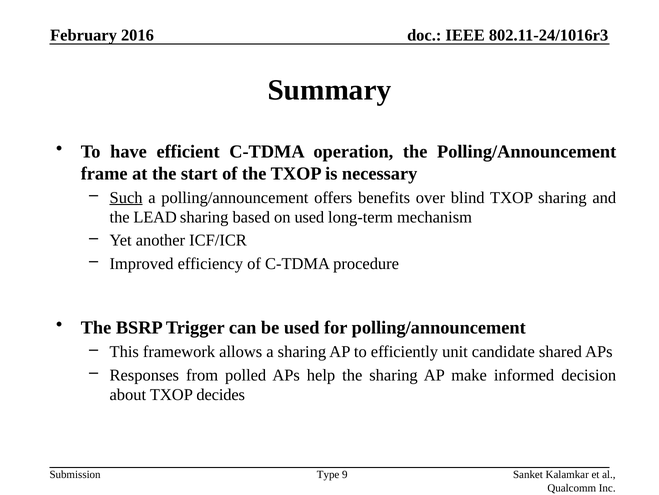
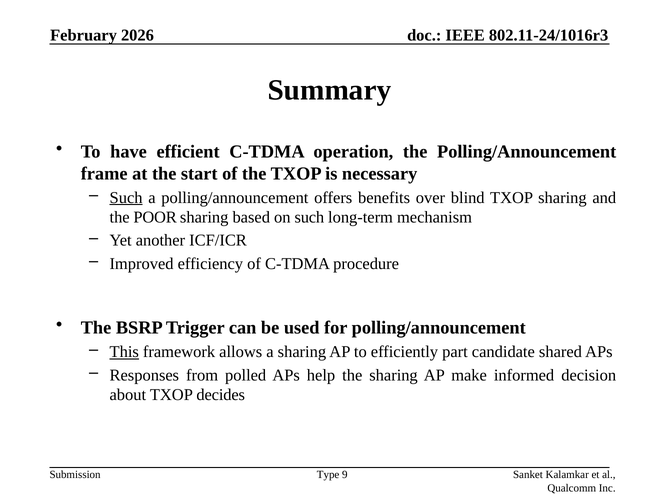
2016: 2016 -> 2026
LEAD: LEAD -> POOR
on used: used -> such
This underline: none -> present
unit: unit -> part
